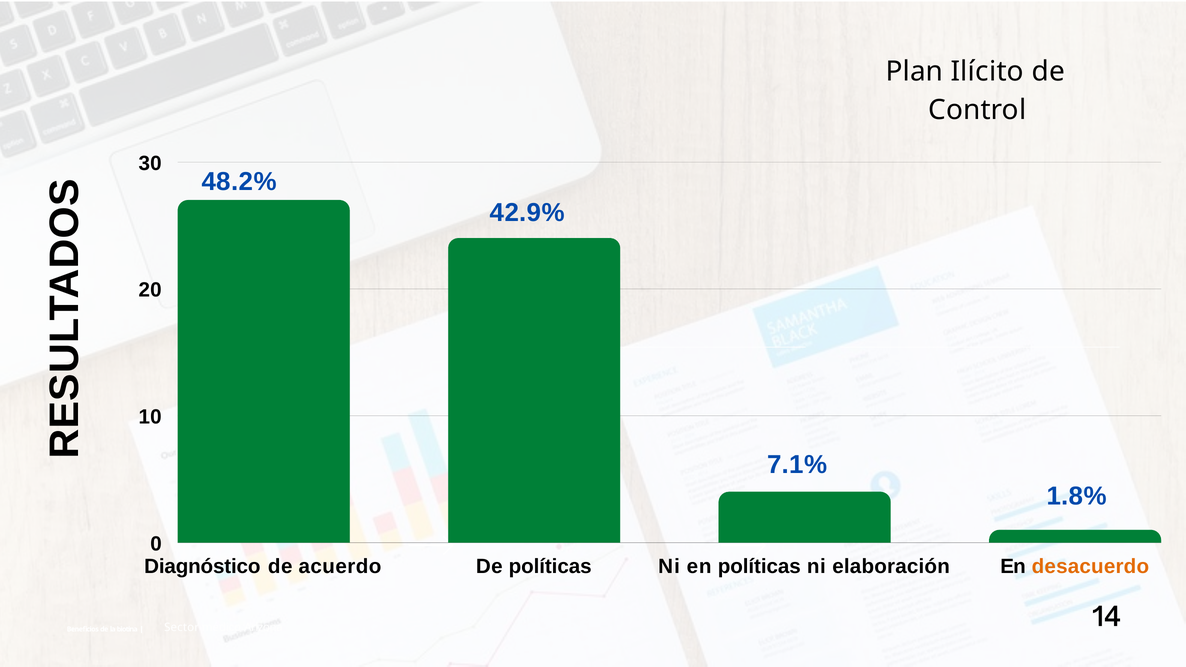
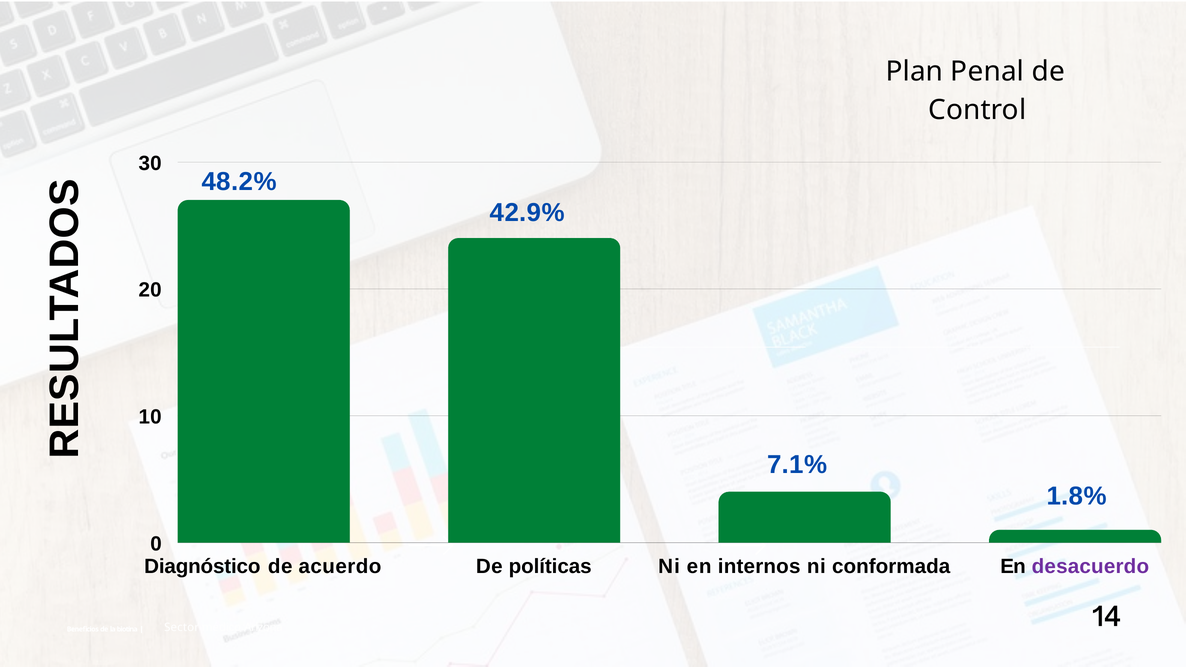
Ilícito: Ilícito -> Penal
en políticas: políticas -> internos
elaboración: elaboración -> conformada
desacuerdo colour: orange -> purple
